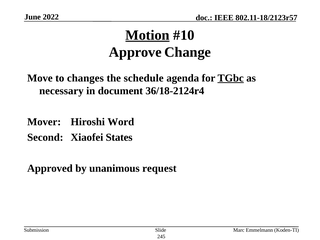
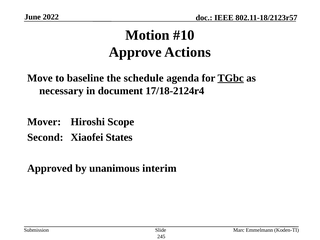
Motion underline: present -> none
Change: Change -> Actions
changes: changes -> baseline
36/18-2124r4: 36/18-2124r4 -> 17/18-2124r4
Word: Word -> Scope
request: request -> interim
